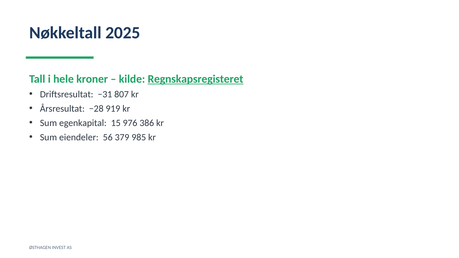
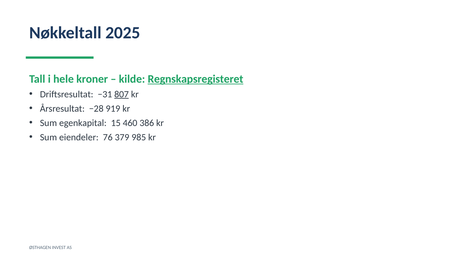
807 underline: none -> present
976: 976 -> 460
56: 56 -> 76
